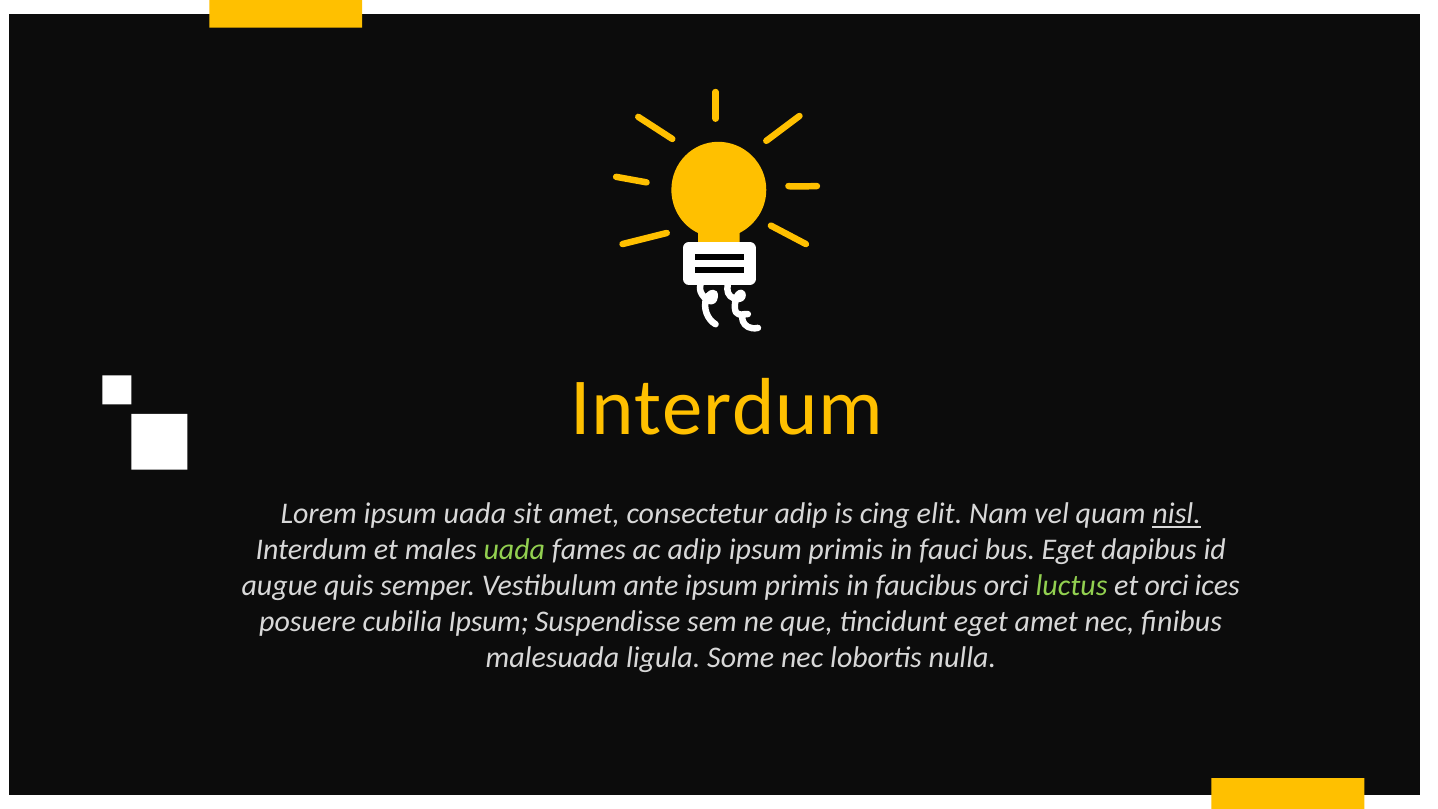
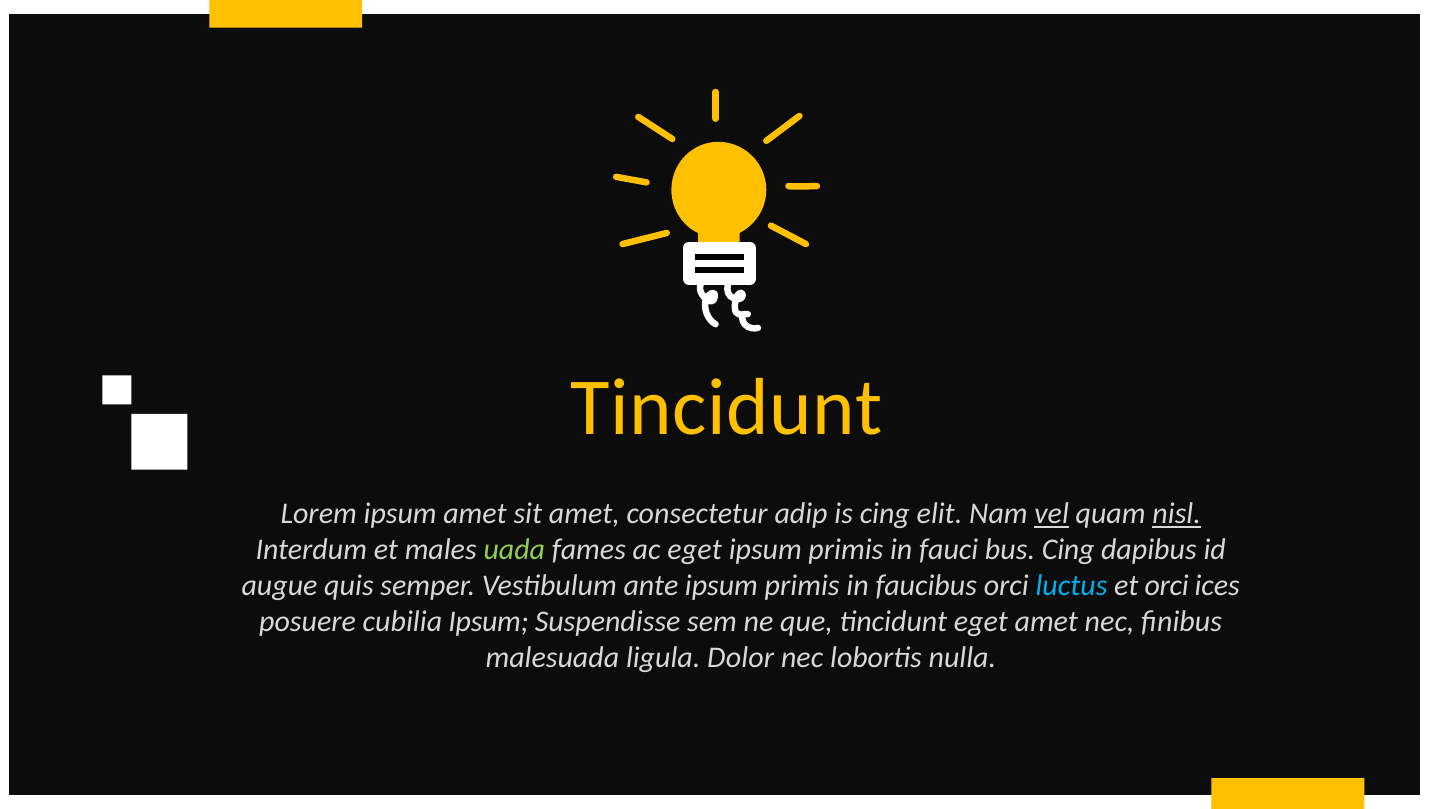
Interdum at (727, 408): Interdum -> Tincidunt
ipsum uada: uada -> amet
vel underline: none -> present
ac adip: adip -> eget
bus Eget: Eget -> Cing
luctus colour: light green -> light blue
Some: Some -> Dolor
